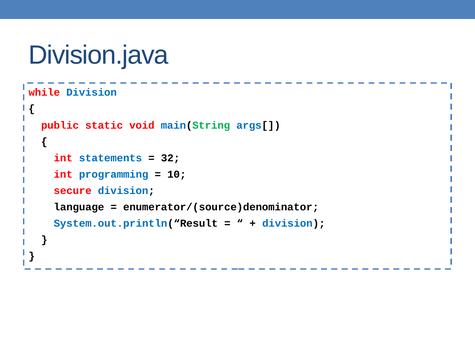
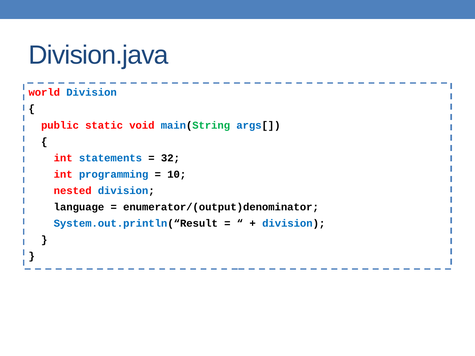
while: while -> world
secure: secure -> nested
enumerator/(source)denominator: enumerator/(source)denominator -> enumerator/(output)denominator
